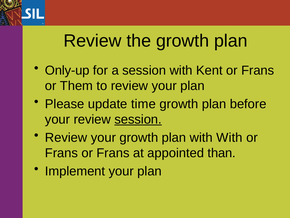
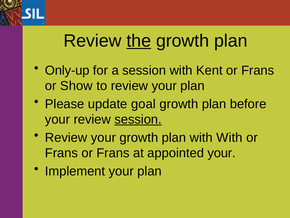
the underline: none -> present
Them: Them -> Show
time: time -> goal
appointed than: than -> your
